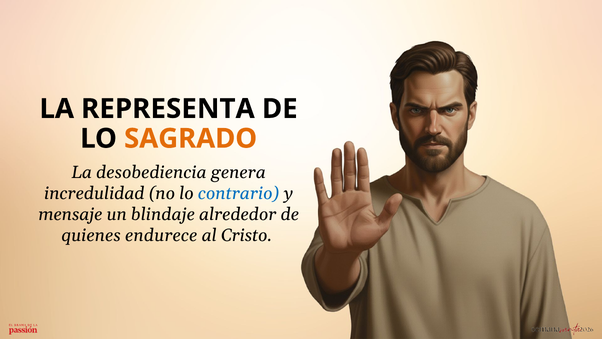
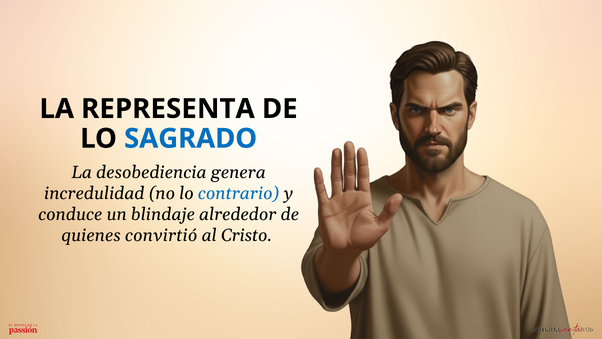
SAGRADO colour: orange -> blue
mensaje: mensaje -> conduce
endurece: endurece -> convirtió
